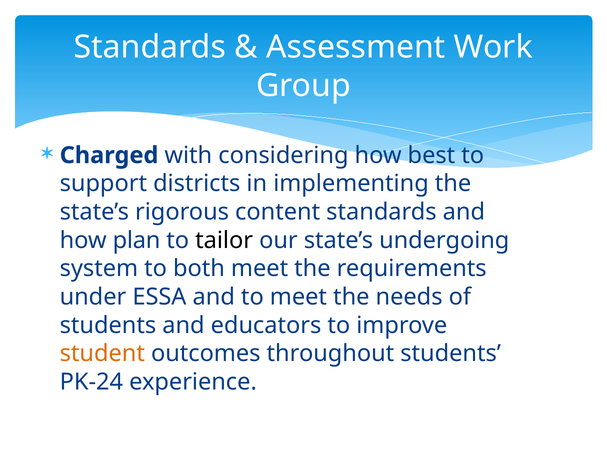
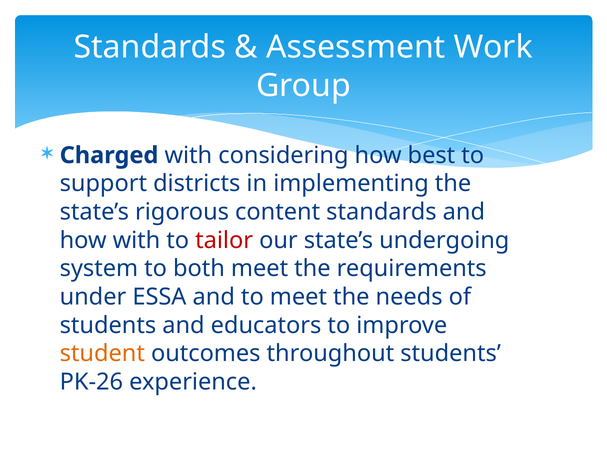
how plan: plan -> with
tailor colour: black -> red
PK-24: PK-24 -> PK-26
